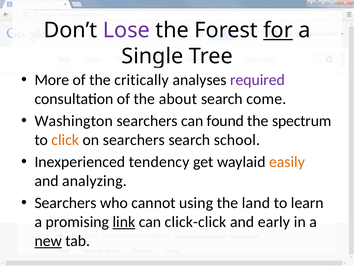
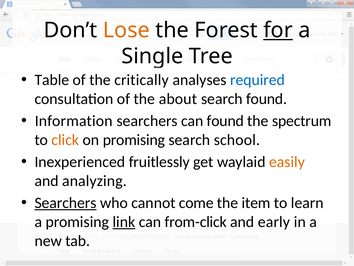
Lose colour: purple -> orange
More: More -> Table
required colour: purple -> blue
search come: come -> found
Washington: Washington -> Information
on searchers: searchers -> promising
tendency: tendency -> fruitlessly
Searchers at (66, 203) underline: none -> present
using: using -> come
land: land -> item
click-click: click-click -> from-click
new underline: present -> none
